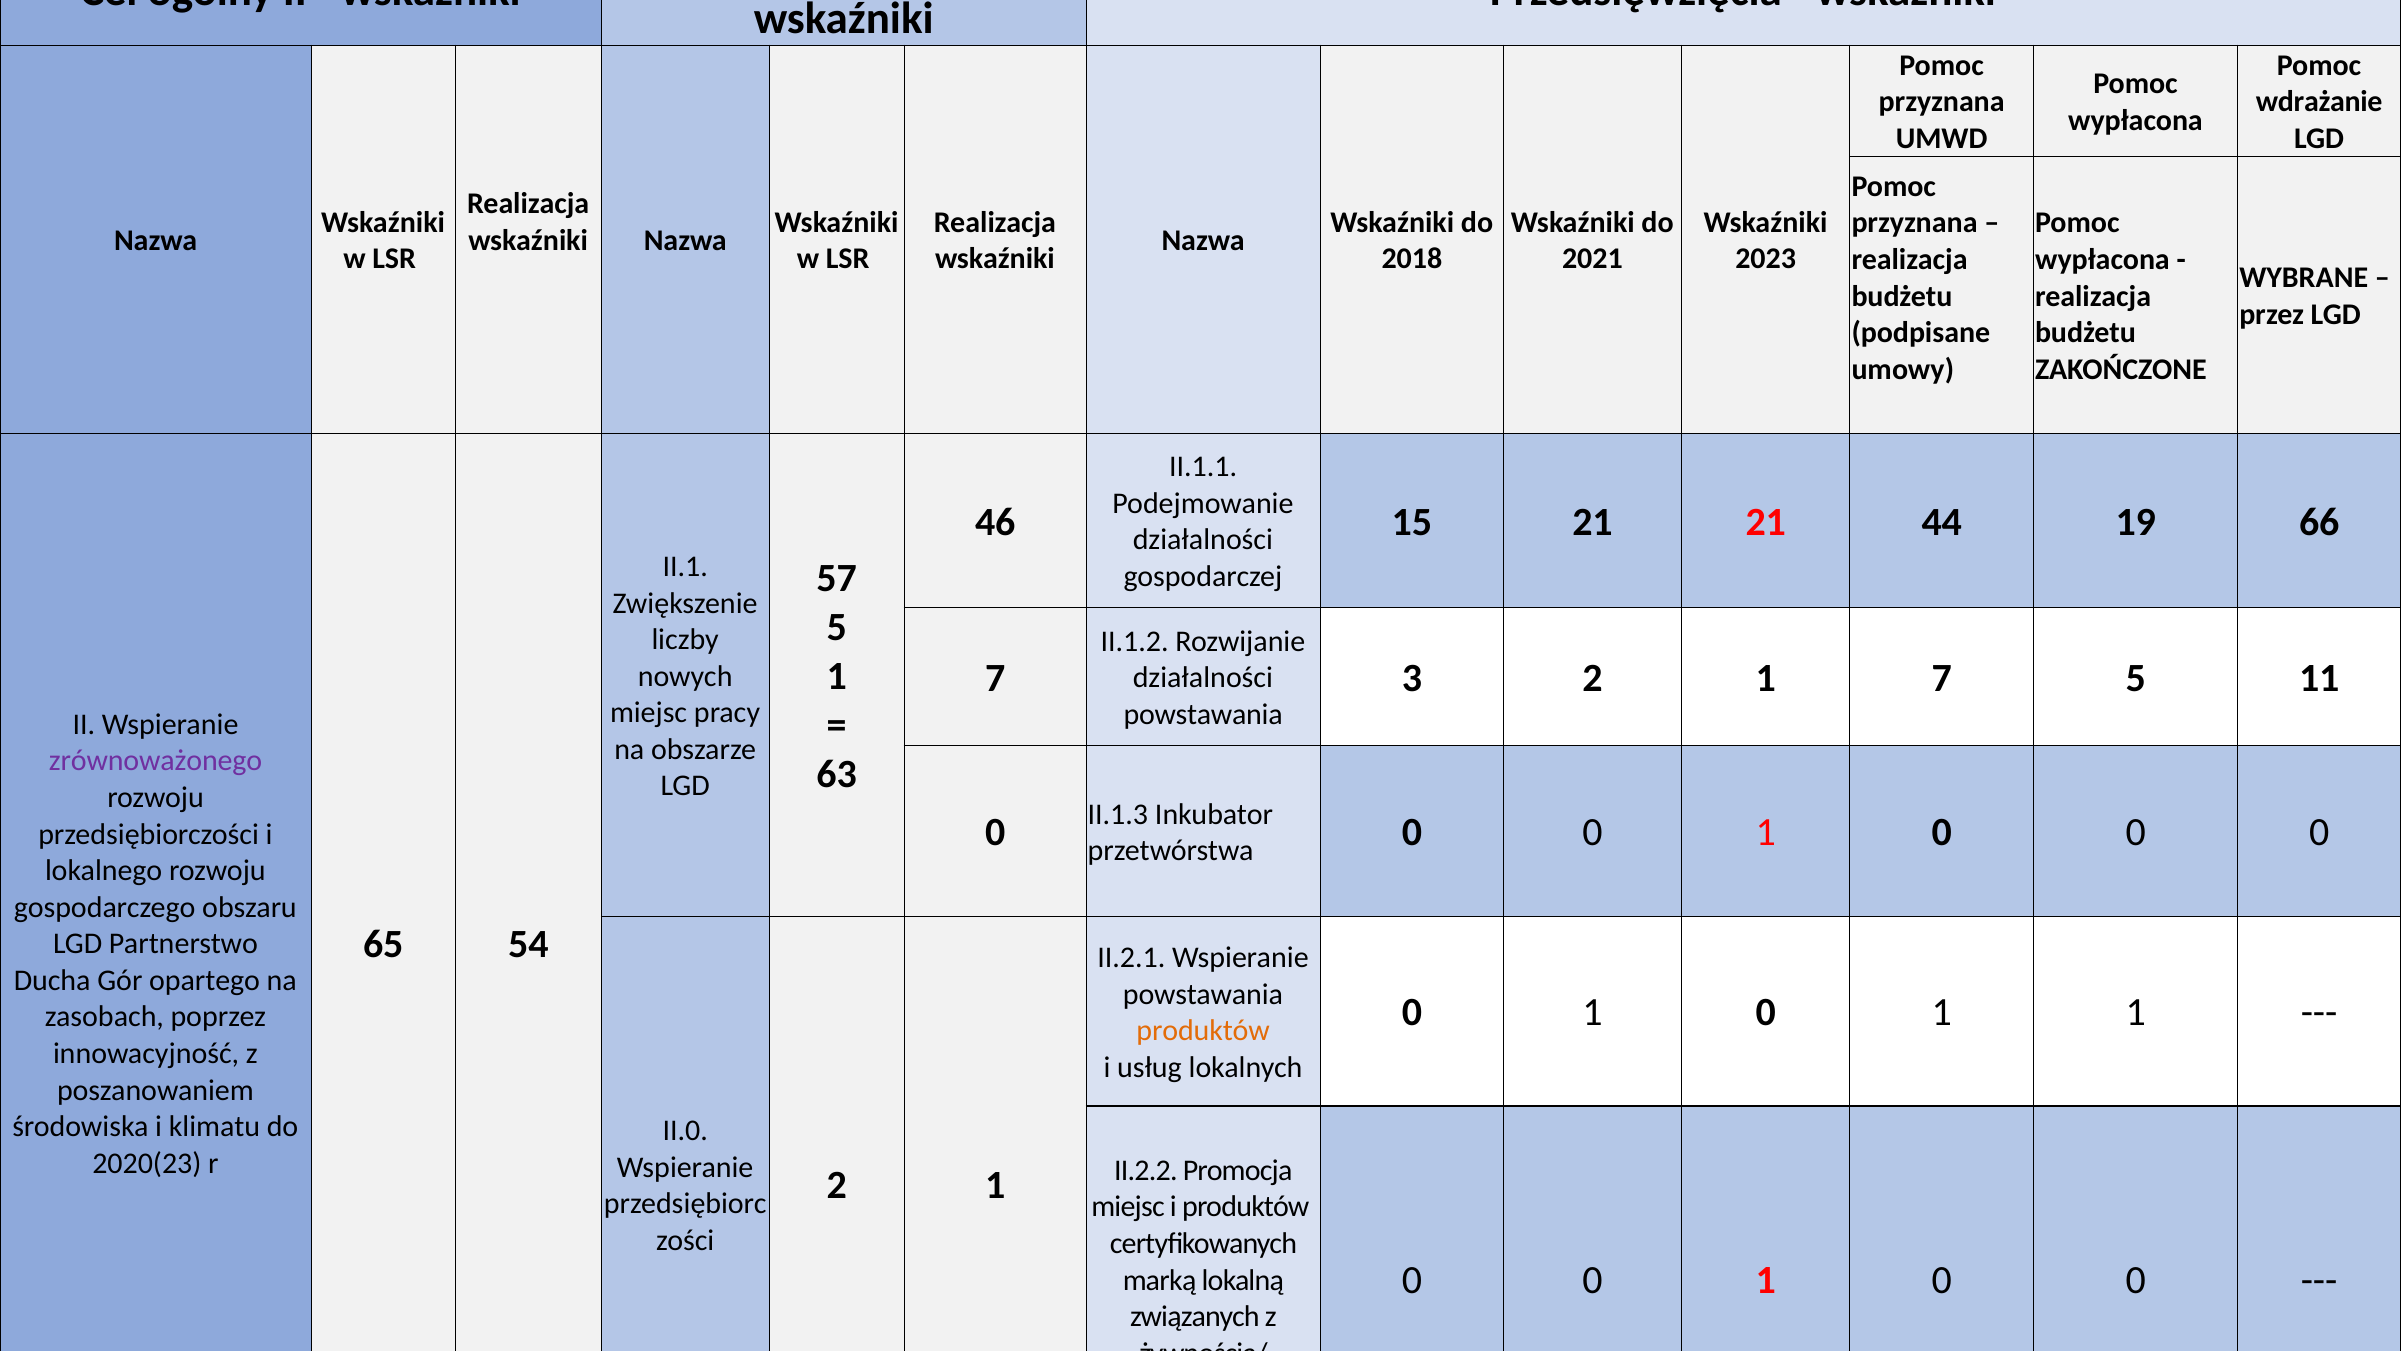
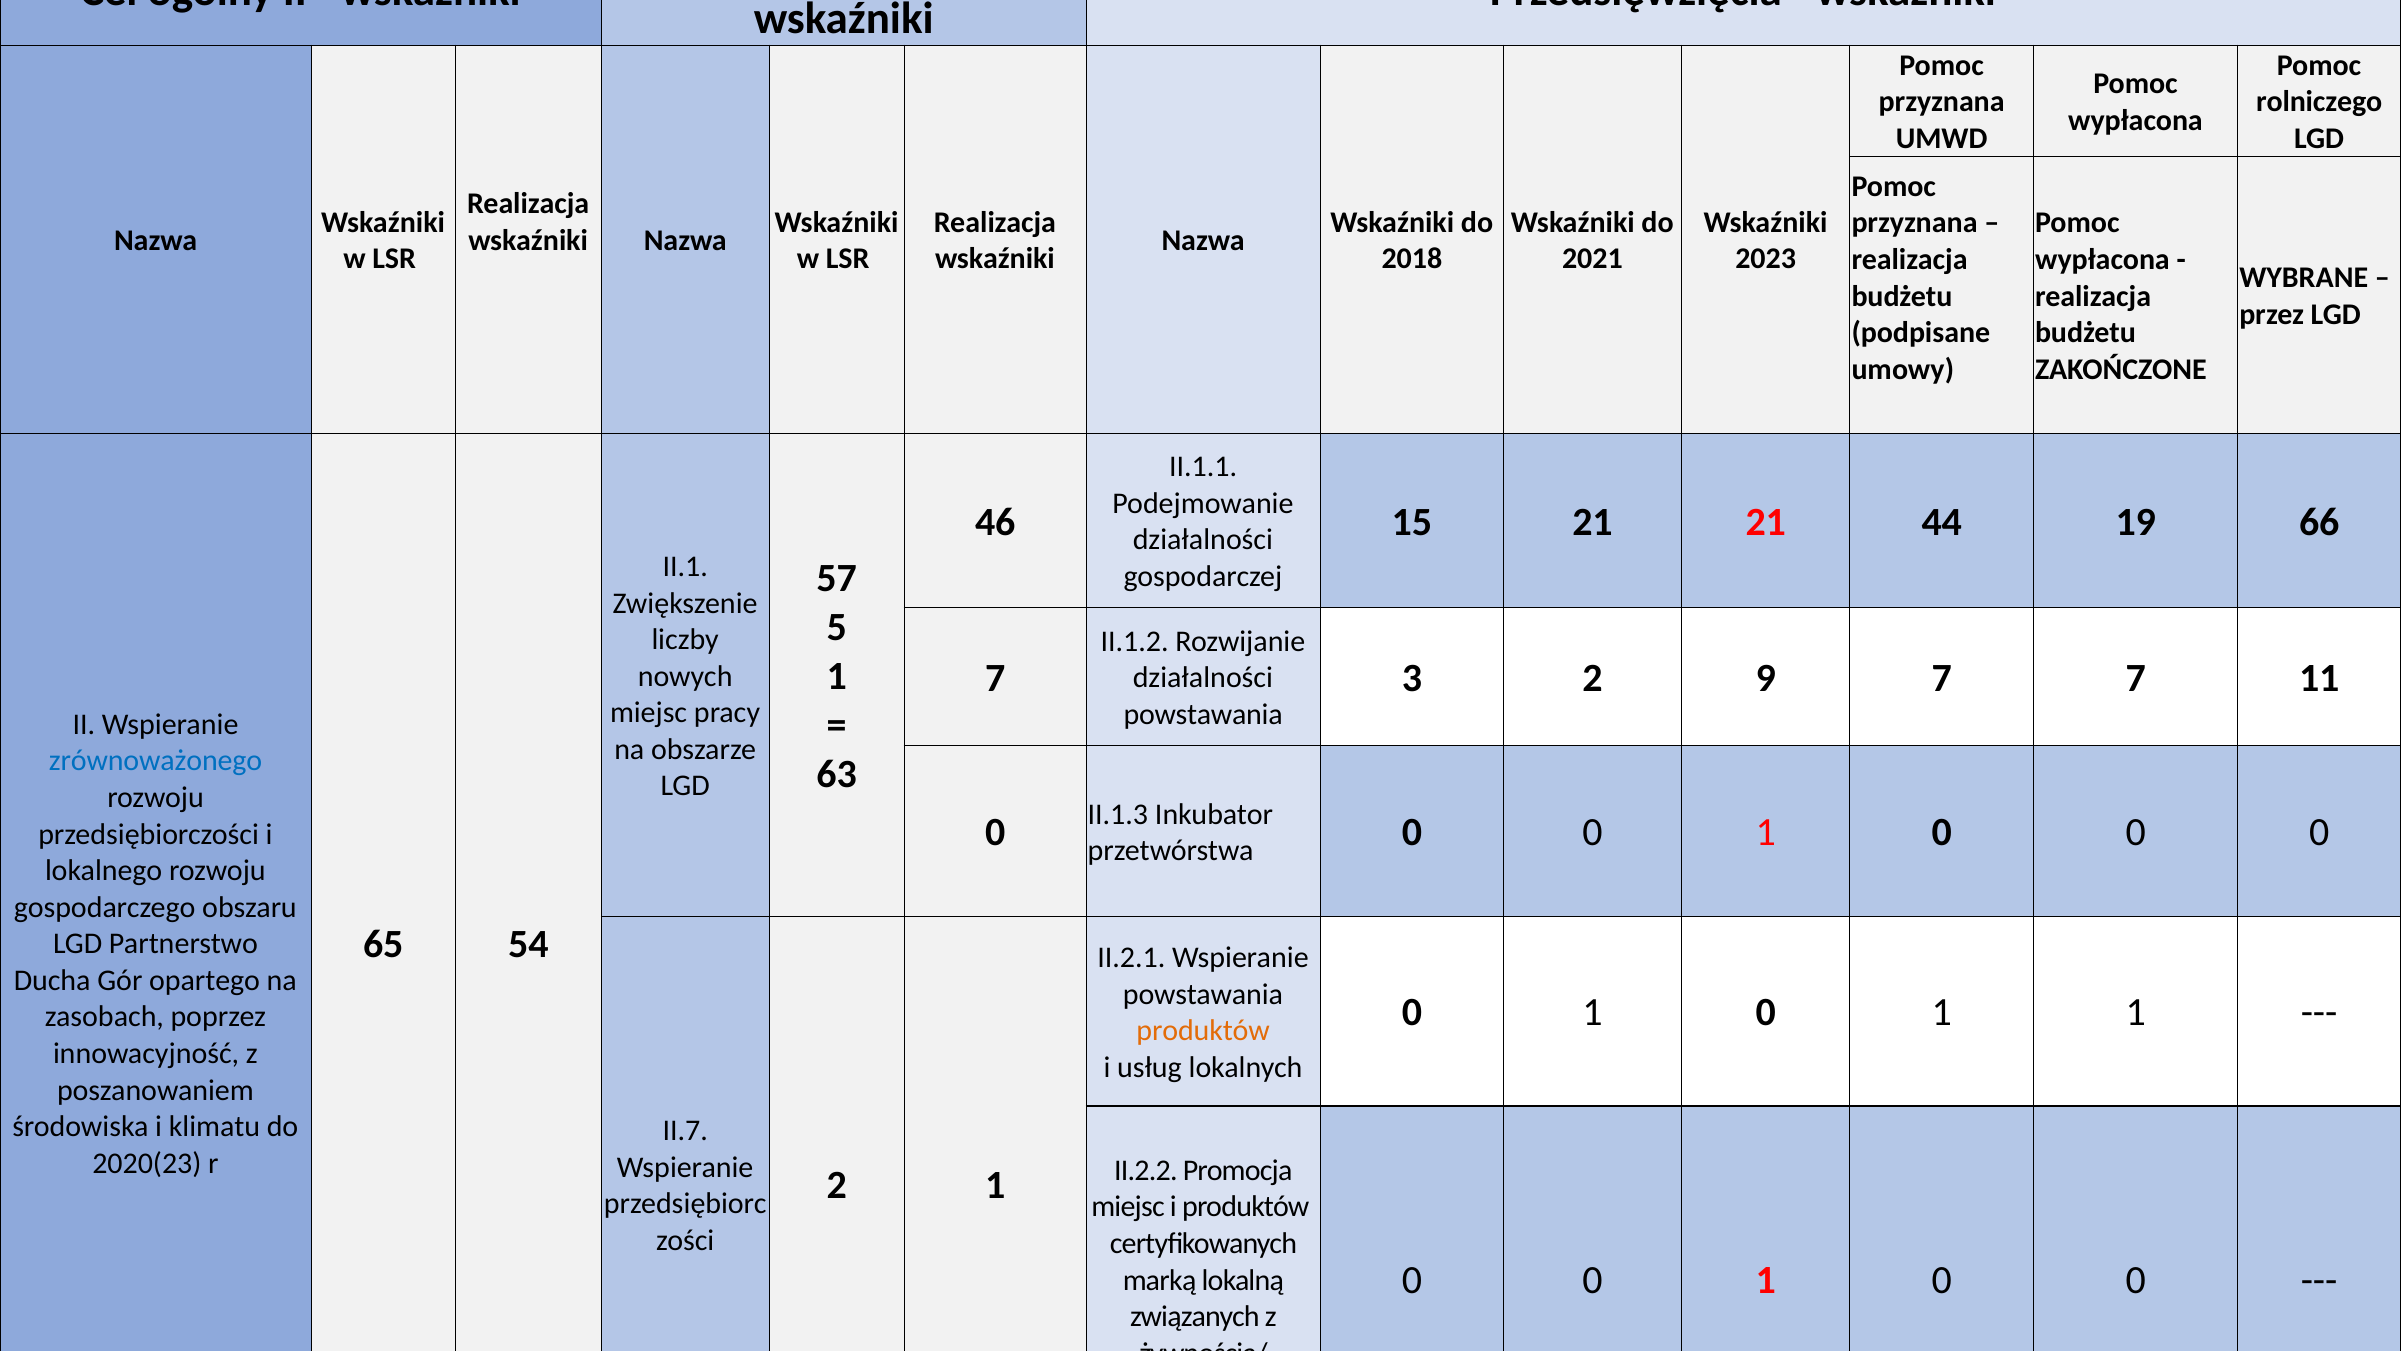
wdrażanie: wdrażanie -> rolniczego
3 2 1: 1 -> 9
7 5: 5 -> 7
zrównoważonego colour: purple -> blue
II.0: II.0 -> II.7
